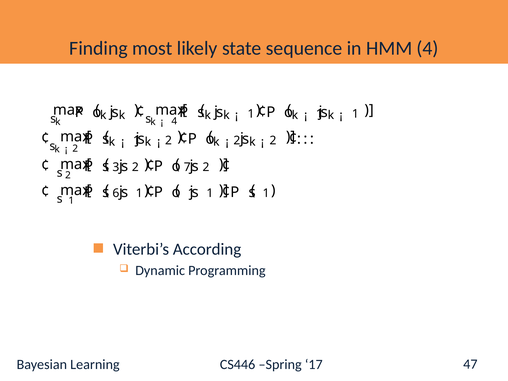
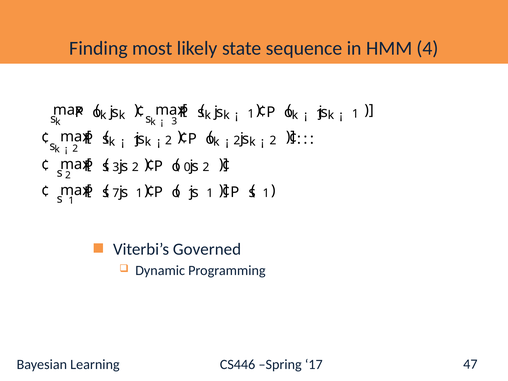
4 at (174, 121): 4 -> 3
7: 7 -> 0
6: 6 -> 7
According: According -> Governed
